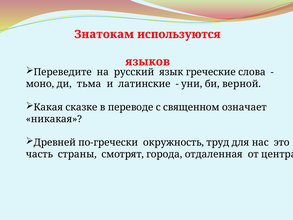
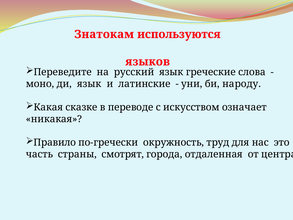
ди тьма: тьма -> язык
верной: верной -> народу
священном: священном -> искусством
Древней: Древней -> Правило
